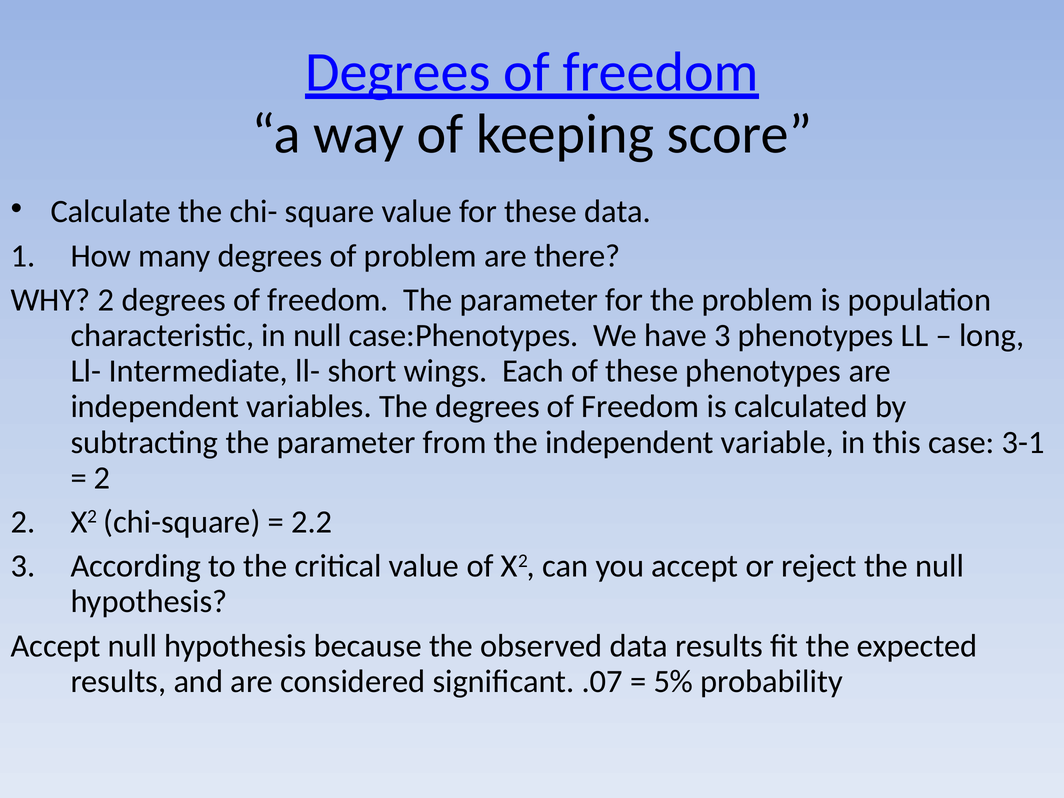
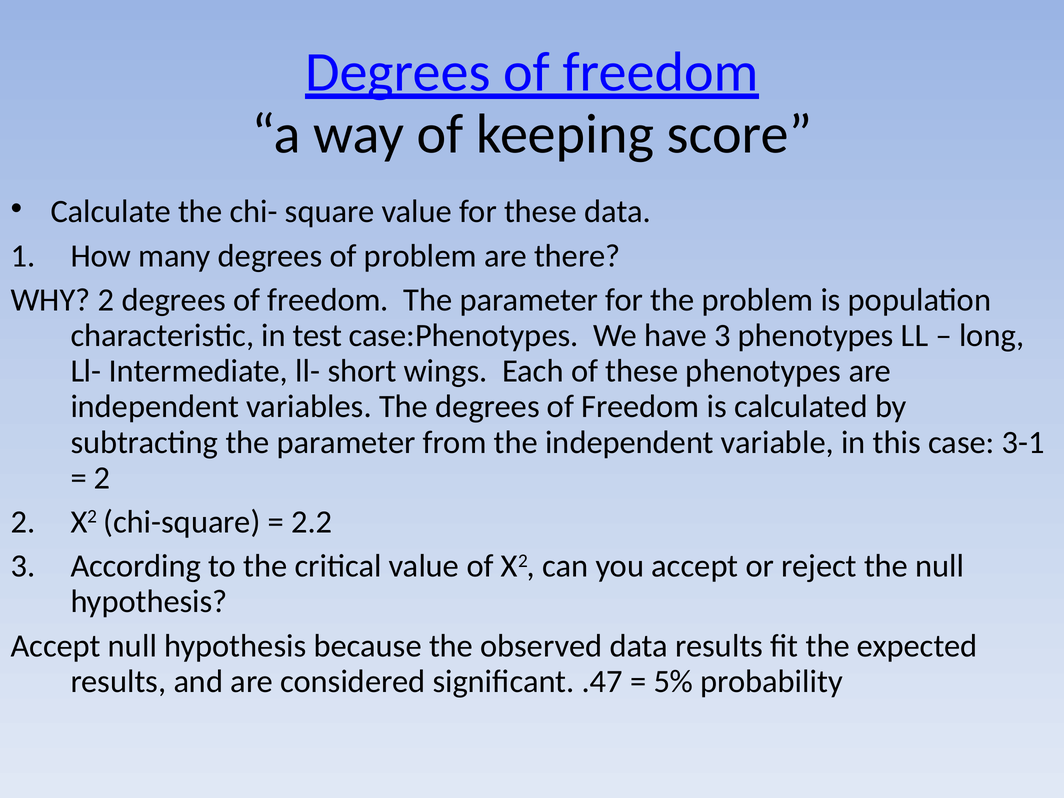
in null: null -> test
.07: .07 -> .47
